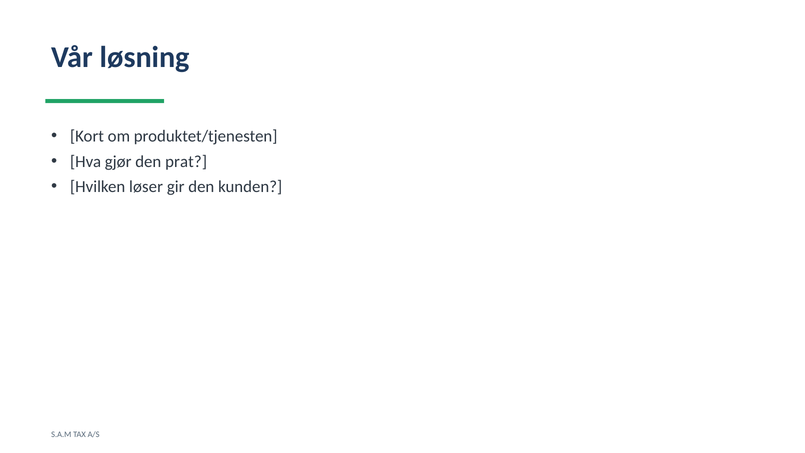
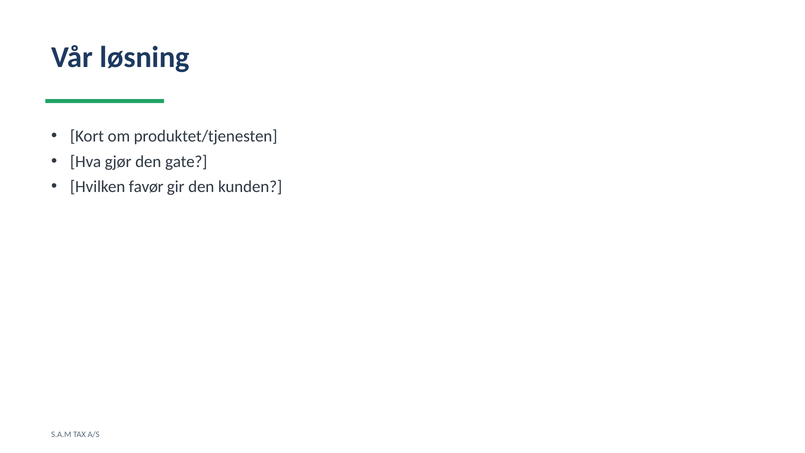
prat: prat -> gate
løser: løser -> favør
